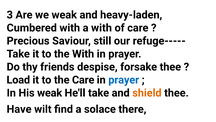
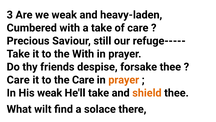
a with: with -> take
Load at (18, 80): Load -> Care
prayer at (124, 80) colour: blue -> orange
Have: Have -> What
